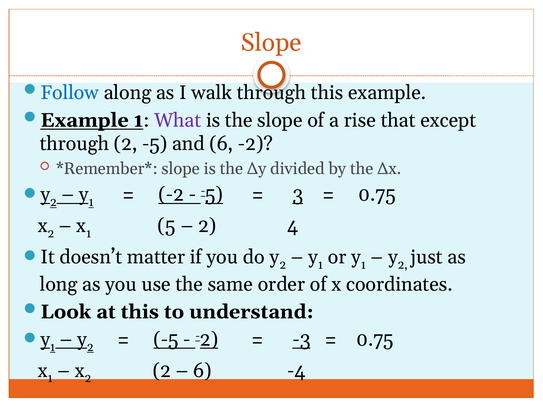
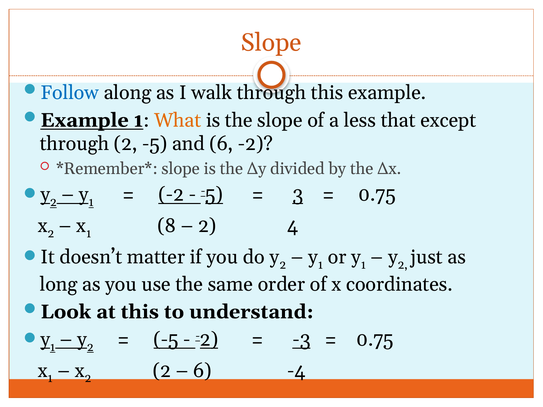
What colour: purple -> orange
rise: rise -> less
1 5: 5 -> 8
